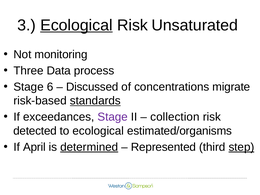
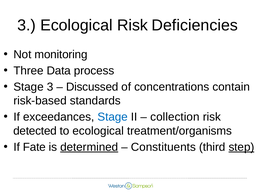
Ecological at (76, 25) underline: present -> none
Unsaturated: Unsaturated -> Deficiencies
Stage 6: 6 -> 3
migrate: migrate -> contain
standards underline: present -> none
Stage at (113, 117) colour: purple -> blue
estimated/organisms: estimated/organisms -> treatment/organisms
April: April -> Fate
Represented: Represented -> Constituents
